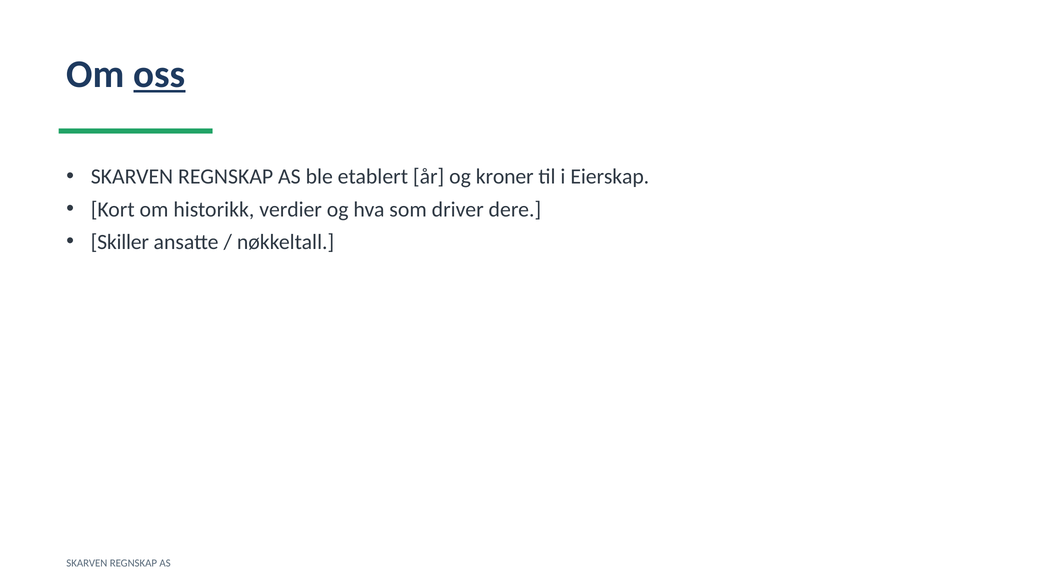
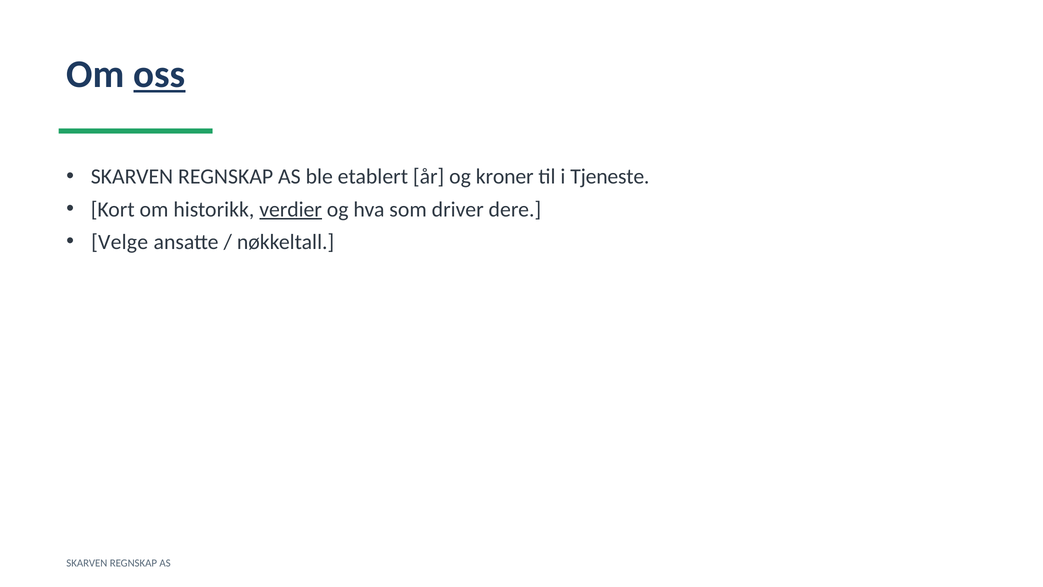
Eierskap: Eierskap -> Tjeneste
verdier underline: none -> present
Skiller: Skiller -> Velge
